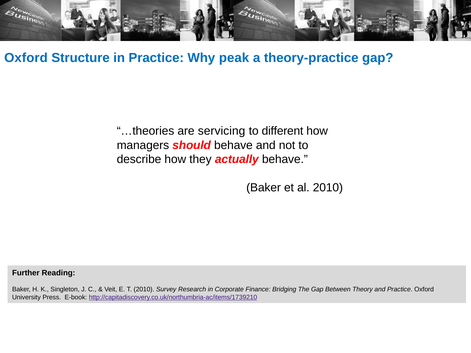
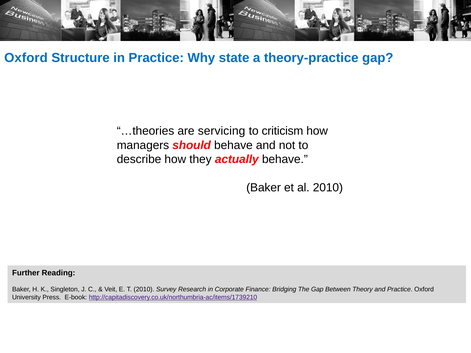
peak: peak -> state
different: different -> criticism
